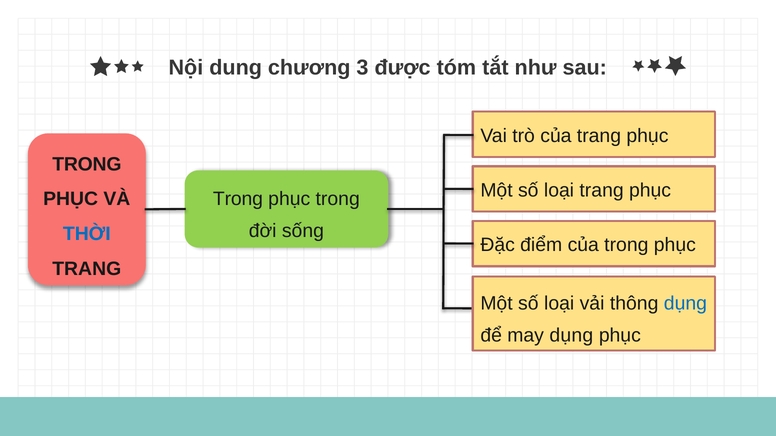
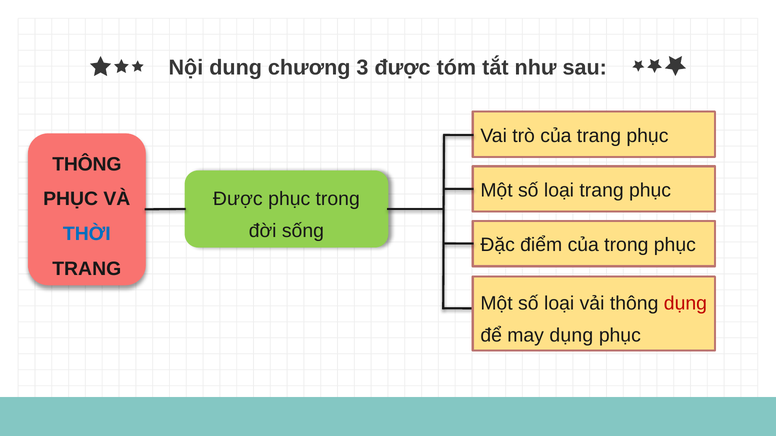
TRONG at (87, 164): TRONG -> THÔNG
Trong at (238, 199): Trong -> Được
dụng at (685, 304) colour: blue -> red
